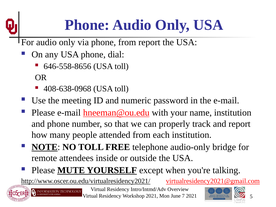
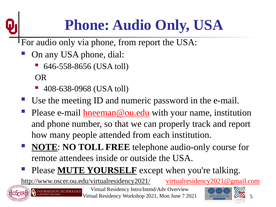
bridge: bridge -> course
